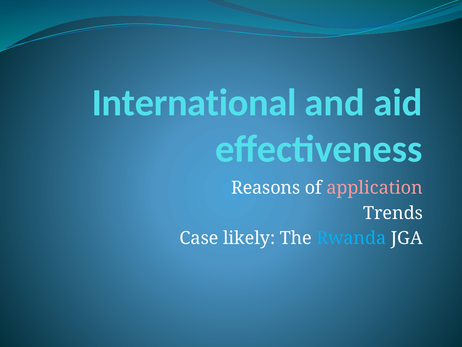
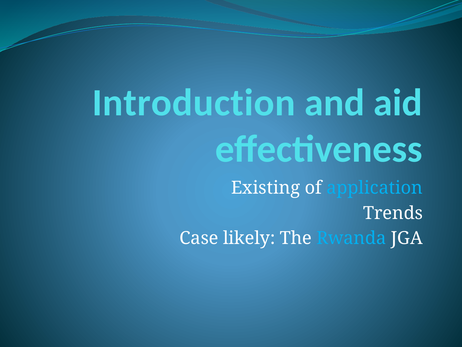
International: International -> Introduction
Reasons: Reasons -> Existing
application colour: pink -> light blue
